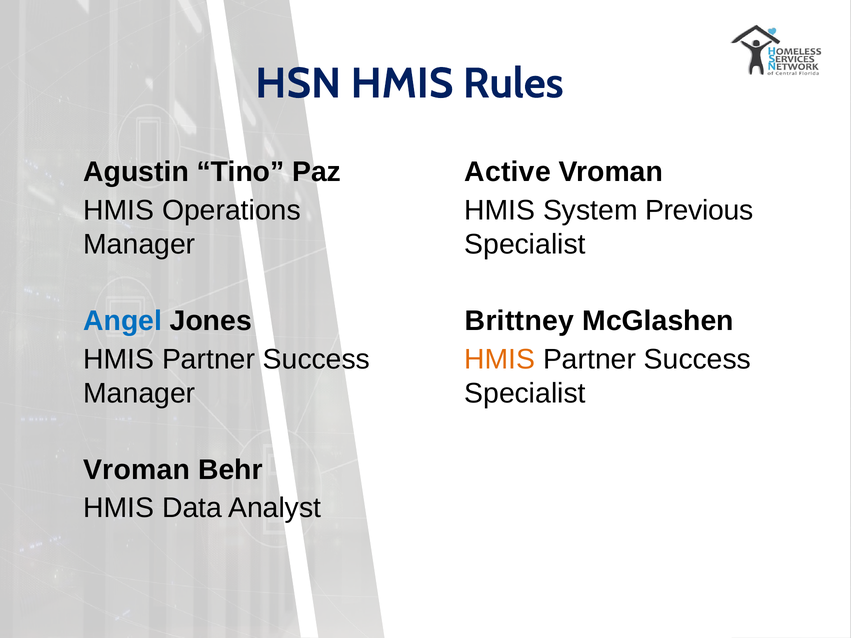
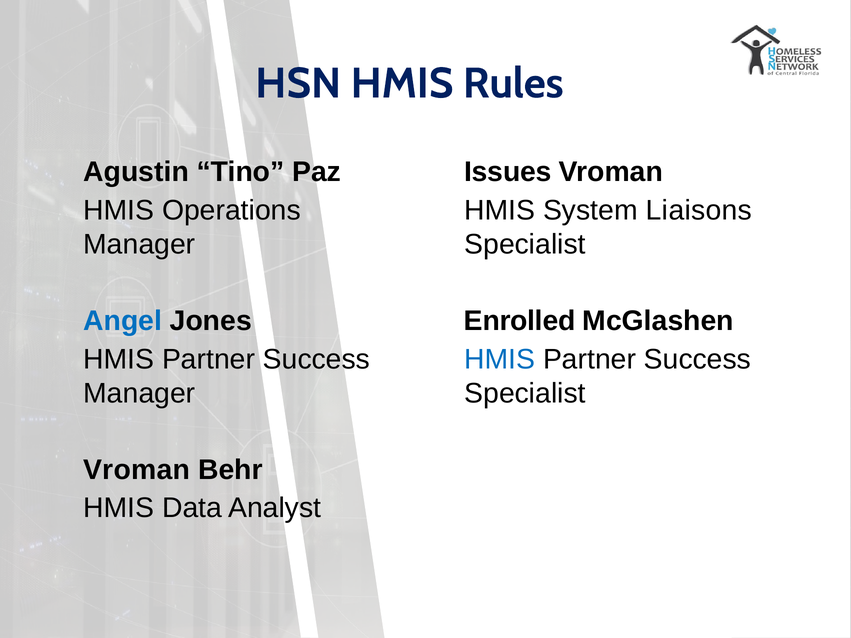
Active: Active -> Issues
Previous: Previous -> Liaisons
Brittney: Brittney -> Enrolled
HMIS at (500, 359) colour: orange -> blue
